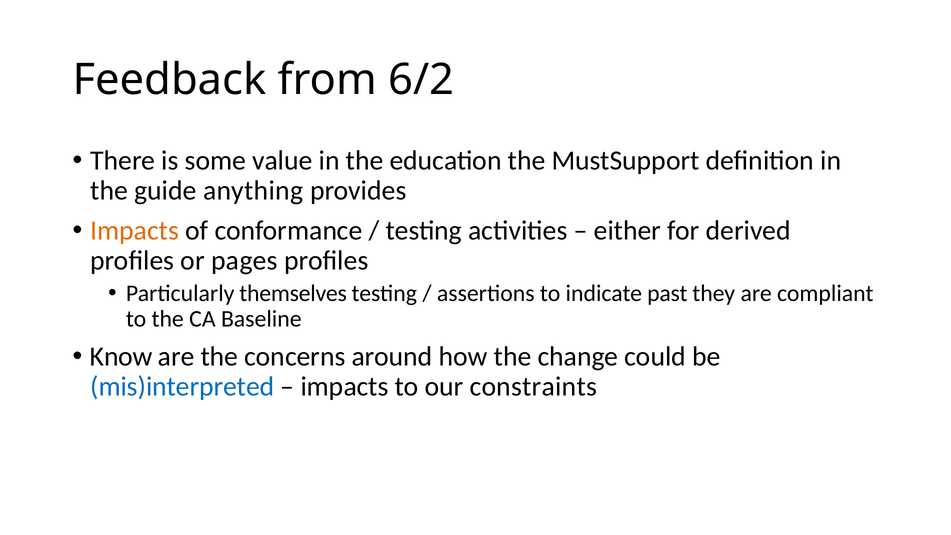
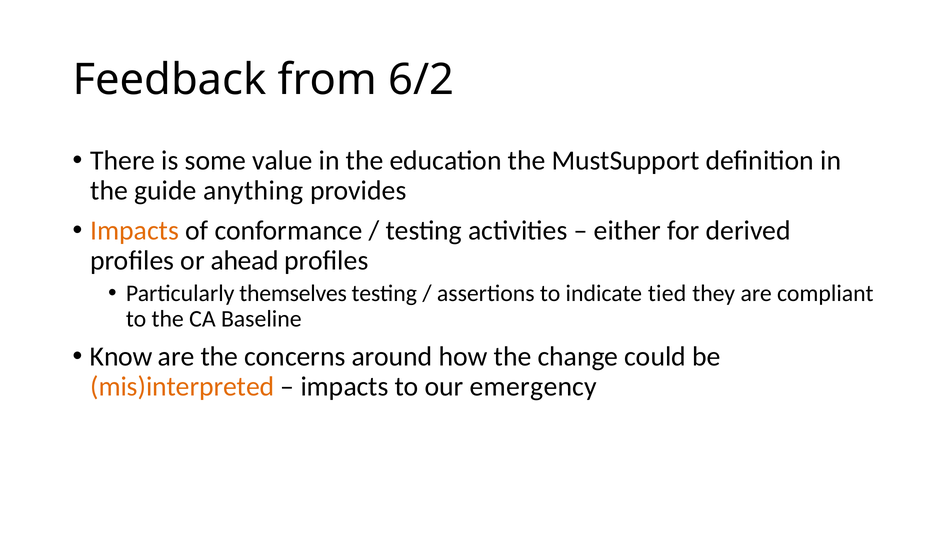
pages: pages -> ahead
past: past -> tied
mis)interpreted colour: blue -> orange
constraints: constraints -> emergency
